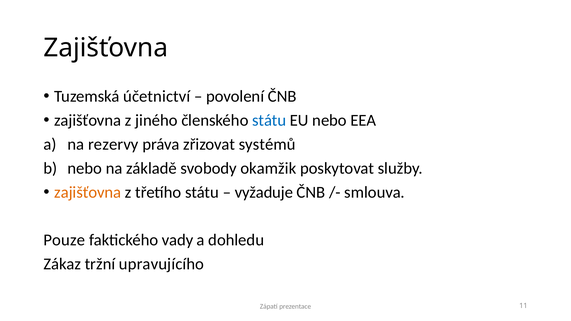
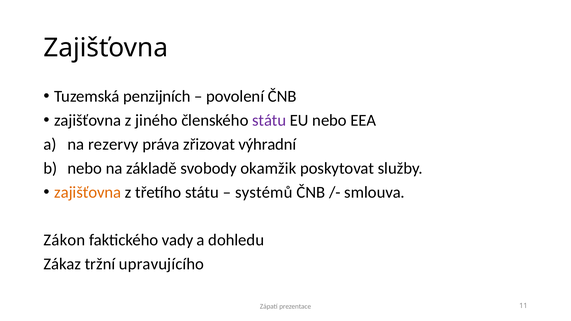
účetnictví: účetnictví -> penzijních
státu at (269, 120) colour: blue -> purple
systémů: systémů -> výhradní
vyžaduje: vyžaduje -> systémů
Pouze: Pouze -> Zákon
